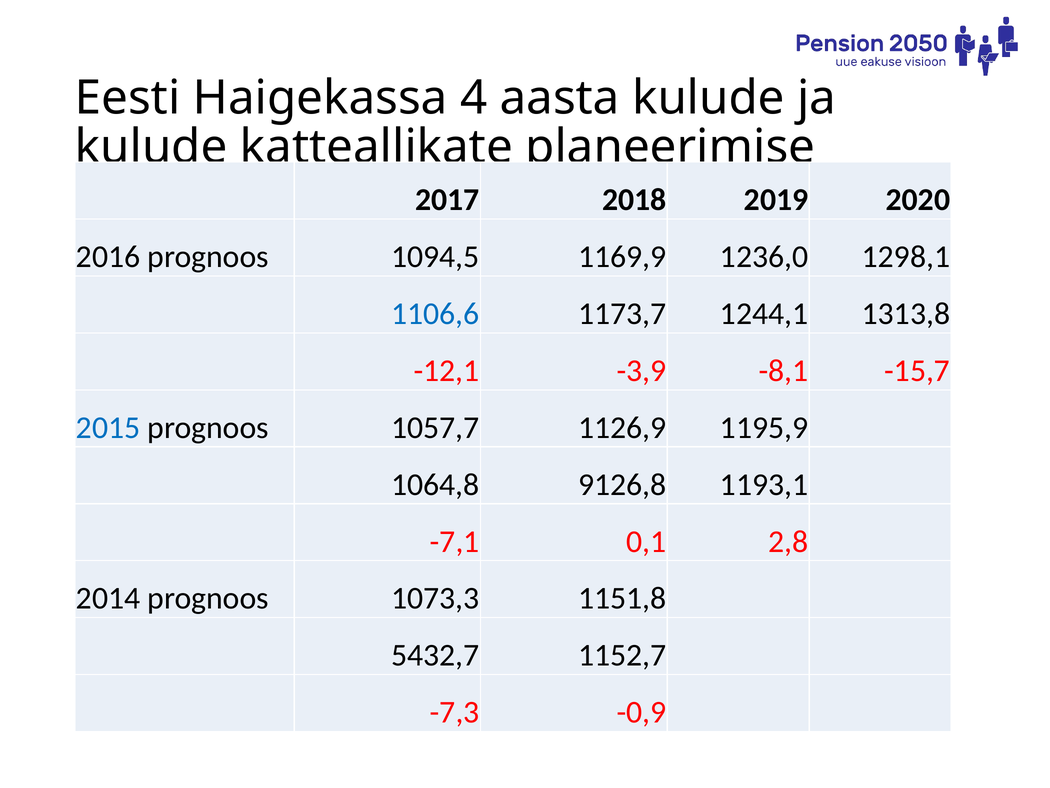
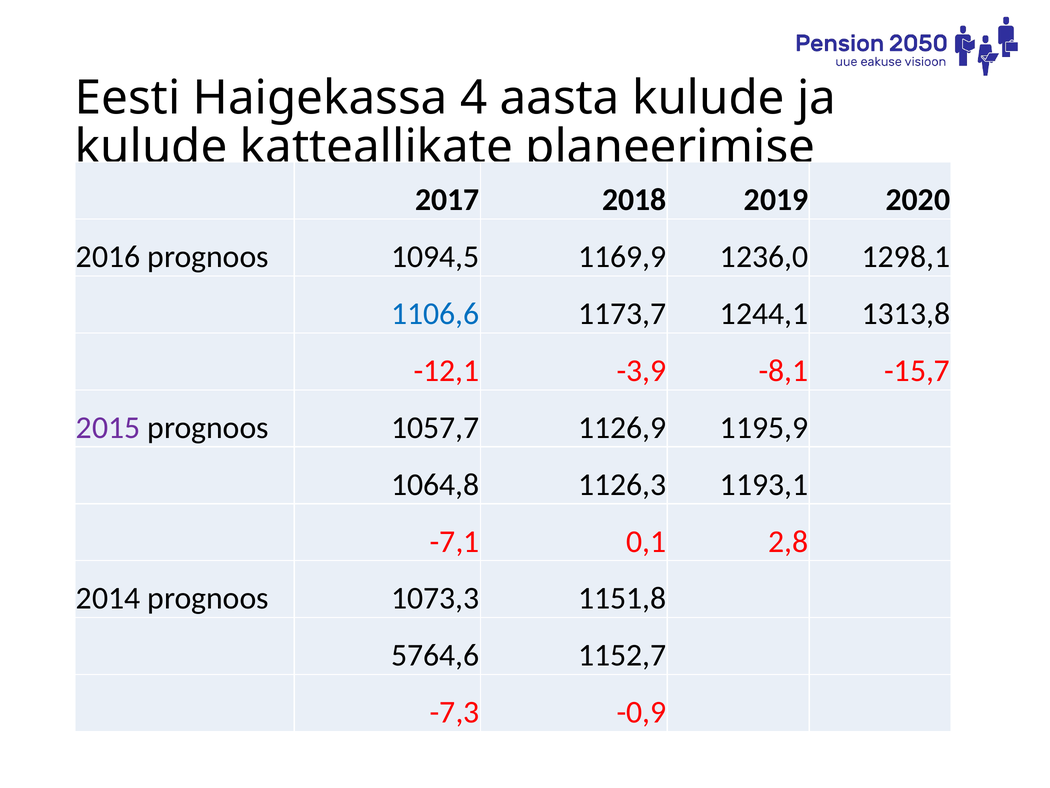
2015 colour: blue -> purple
9126,8: 9126,8 -> 1126,3
5432,7: 5432,7 -> 5764,6
